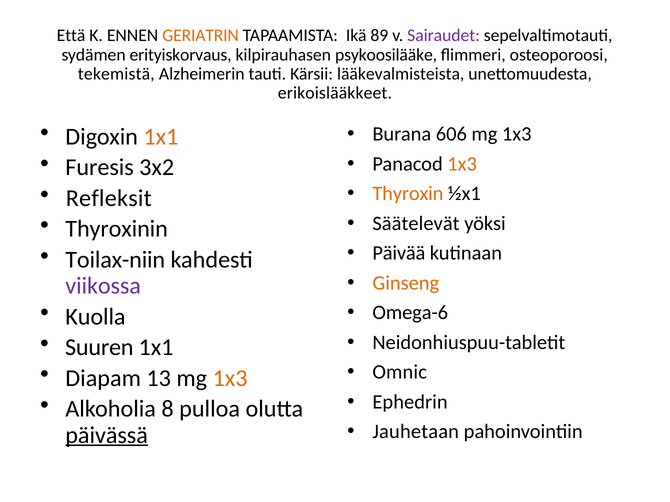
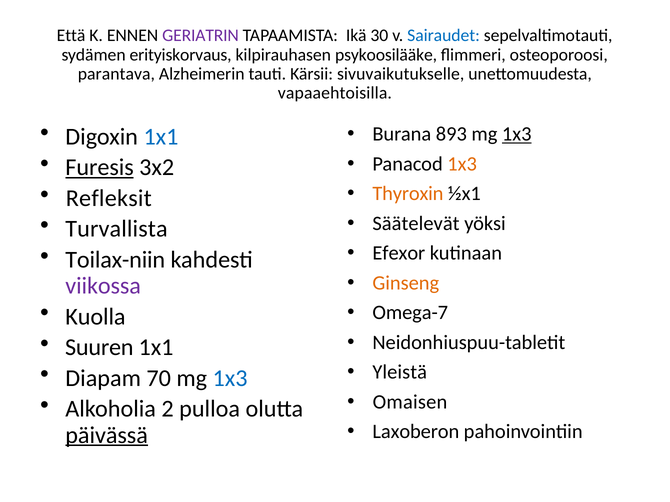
GERIATRIN colour: orange -> purple
89: 89 -> 30
Sairaudet colour: purple -> blue
tekemistä: tekemistä -> parantava
lääkevalmisteista: lääkevalmisteista -> sivuvaikutukselle
erikoislääkkeet: erikoislääkkeet -> vapaaehtoisilla
1x1 at (161, 137) colour: orange -> blue
606: 606 -> 893
1x3 at (517, 134) underline: none -> present
Furesis underline: none -> present
Thyroxinin: Thyroxinin -> Turvallista
Päivää: Päivää -> Efexor
Omega-6: Omega-6 -> Omega-7
Omnic: Omnic -> Yleistä
13: 13 -> 70
1x3 at (230, 379) colour: orange -> blue
Ephedrin: Ephedrin -> Omaisen
8: 8 -> 2
Jauhetaan: Jauhetaan -> Laxoberon
